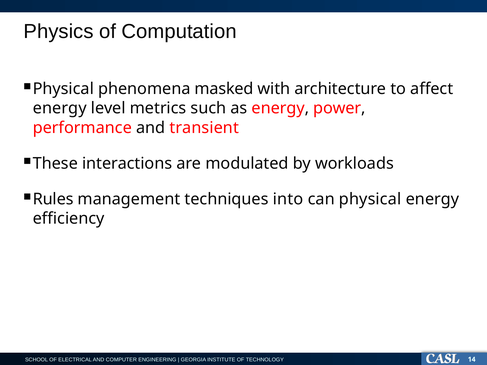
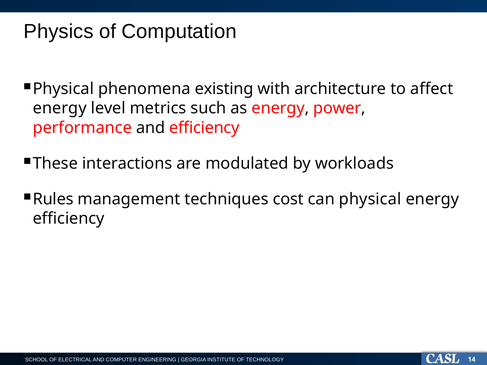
masked: masked -> existing
and transient: transient -> efficiency
into: into -> cost
